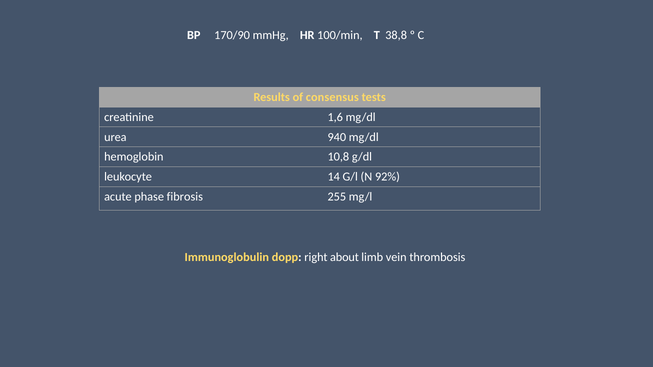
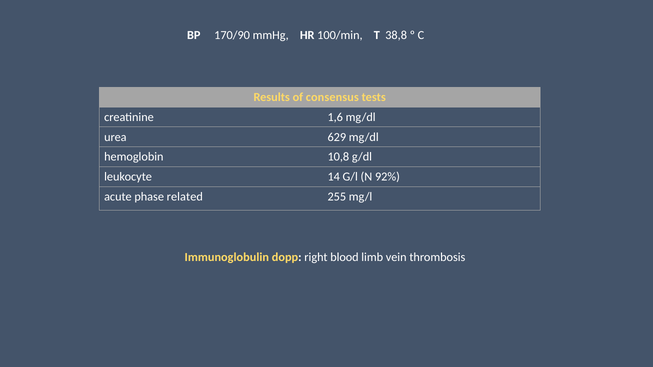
940: 940 -> 629
fibrosis: fibrosis -> related
about: about -> blood
